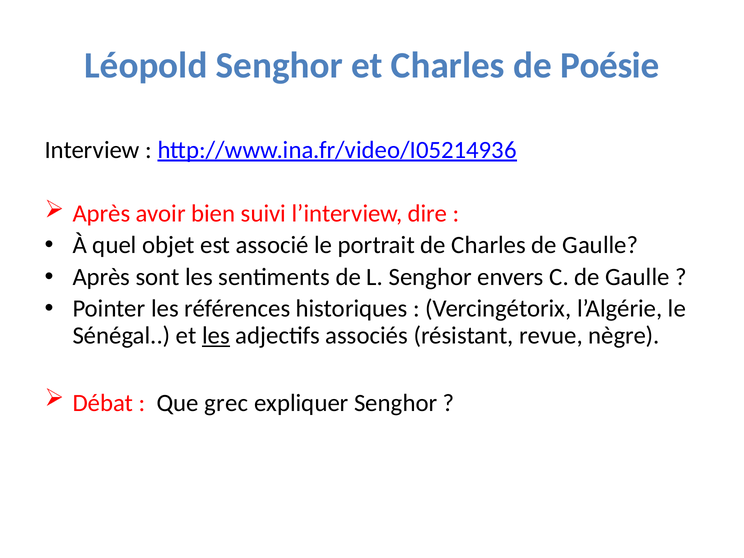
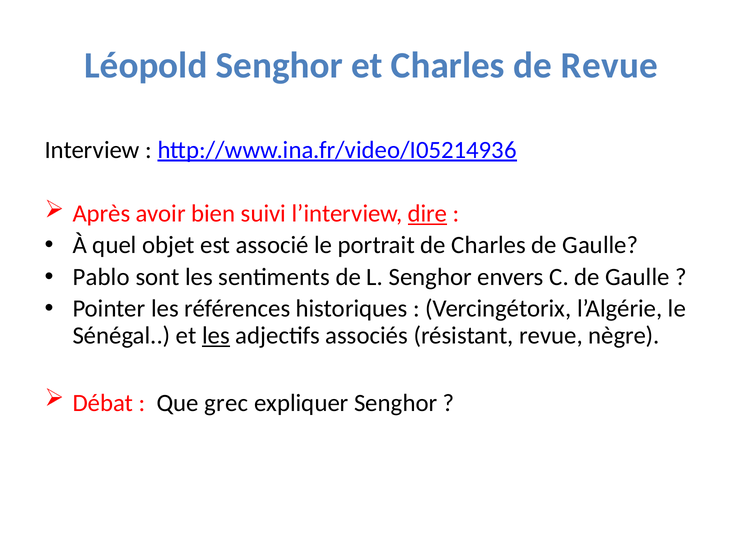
de Poésie: Poésie -> Revue
dire underline: none -> present
Après at (101, 277): Après -> Pablo
